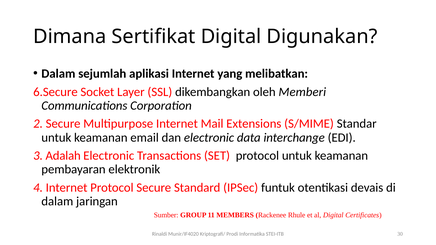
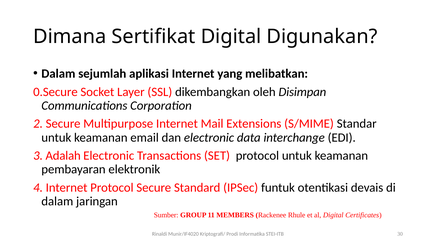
6.Secure: 6.Secure -> 0.Secure
Memberi: Memberi -> Disimpan
